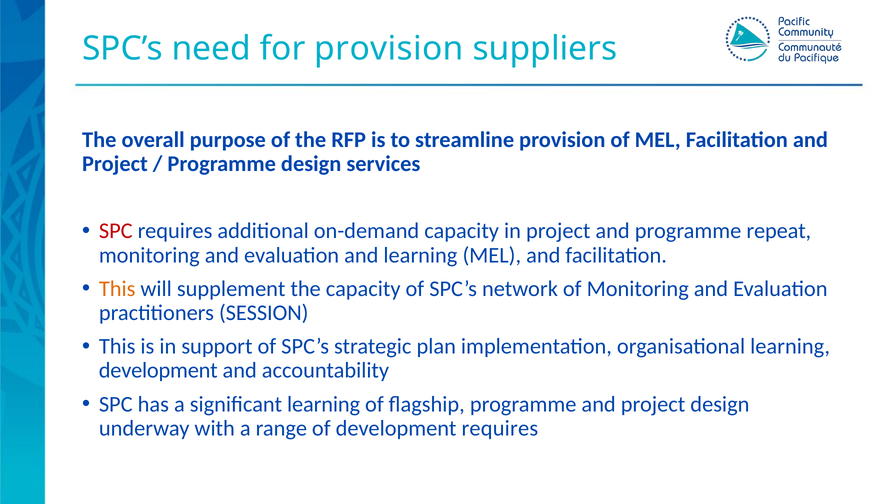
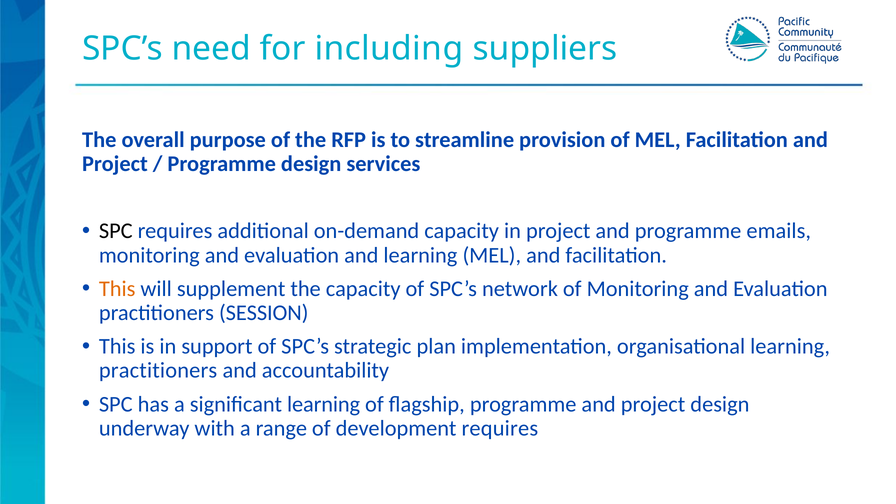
for provision: provision -> including
SPC at (116, 231) colour: red -> black
repeat: repeat -> emails
development at (158, 371): development -> practitioners
